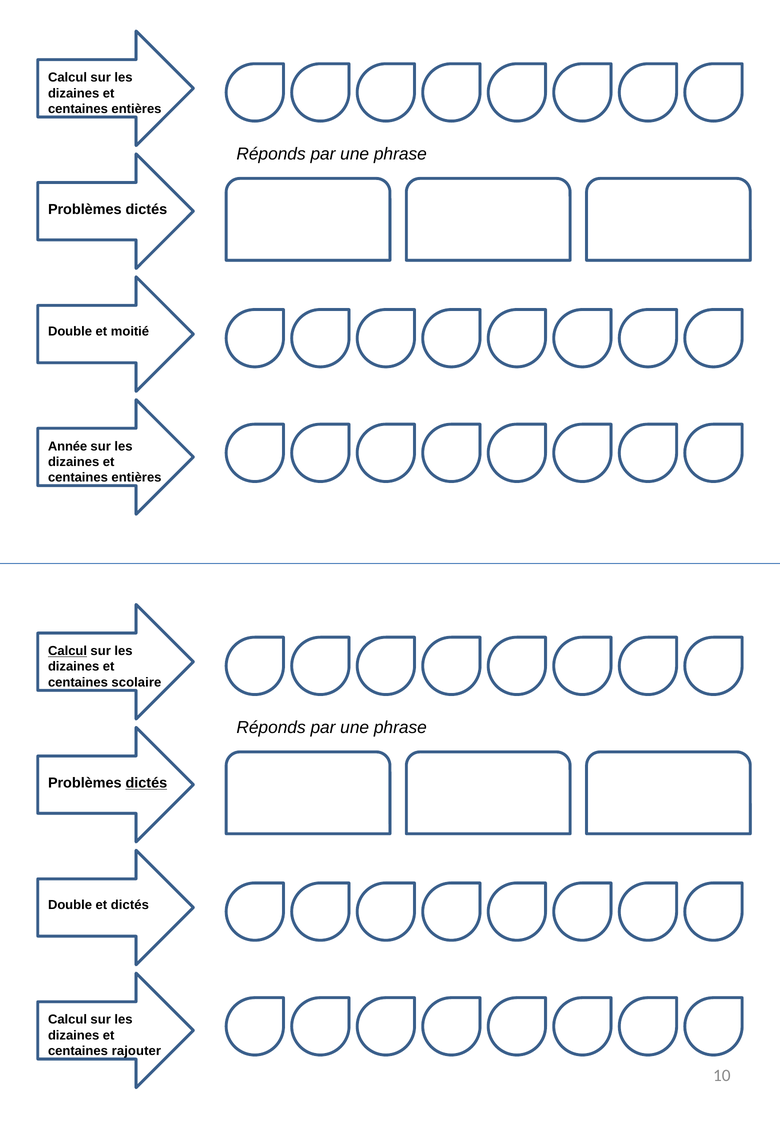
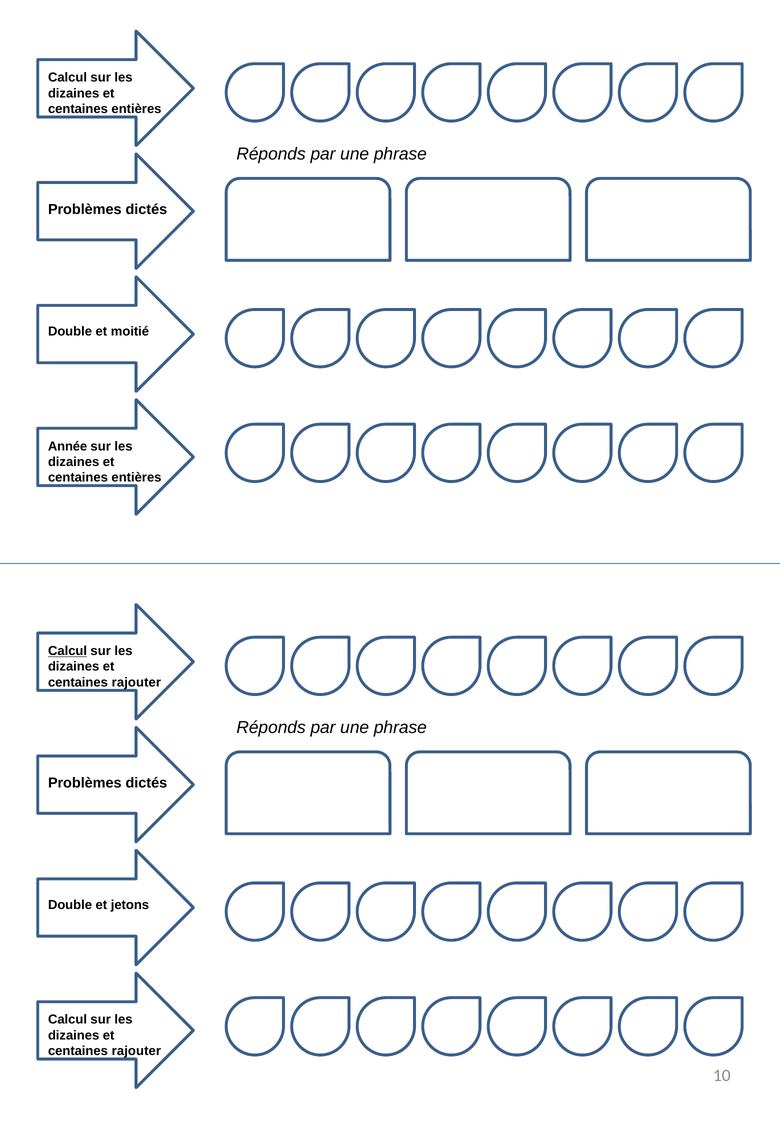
scolaire at (136, 682): scolaire -> rajouter
dictés at (146, 783) underline: present -> none
et dictés: dictés -> jetons
